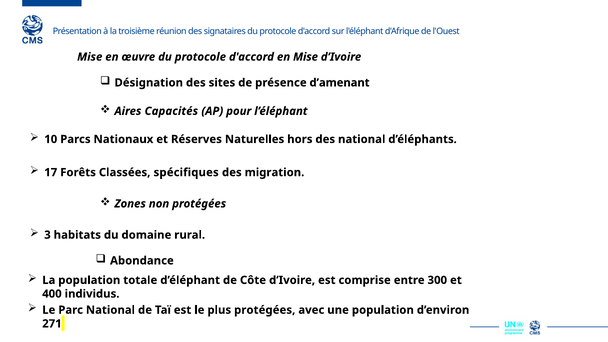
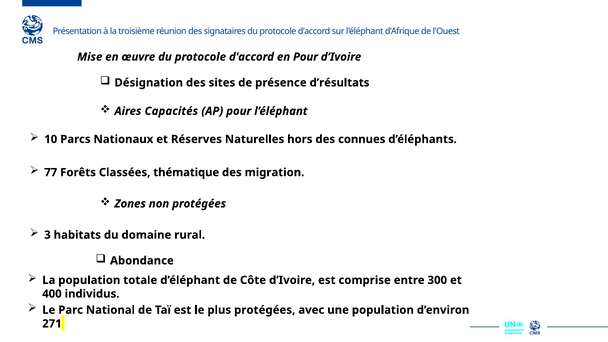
en Mise: Mise -> Pour
d’amenant: d’amenant -> d’résultats
des national: national -> connues
17: 17 -> 77
spécifiques: spécifiques -> thématique
